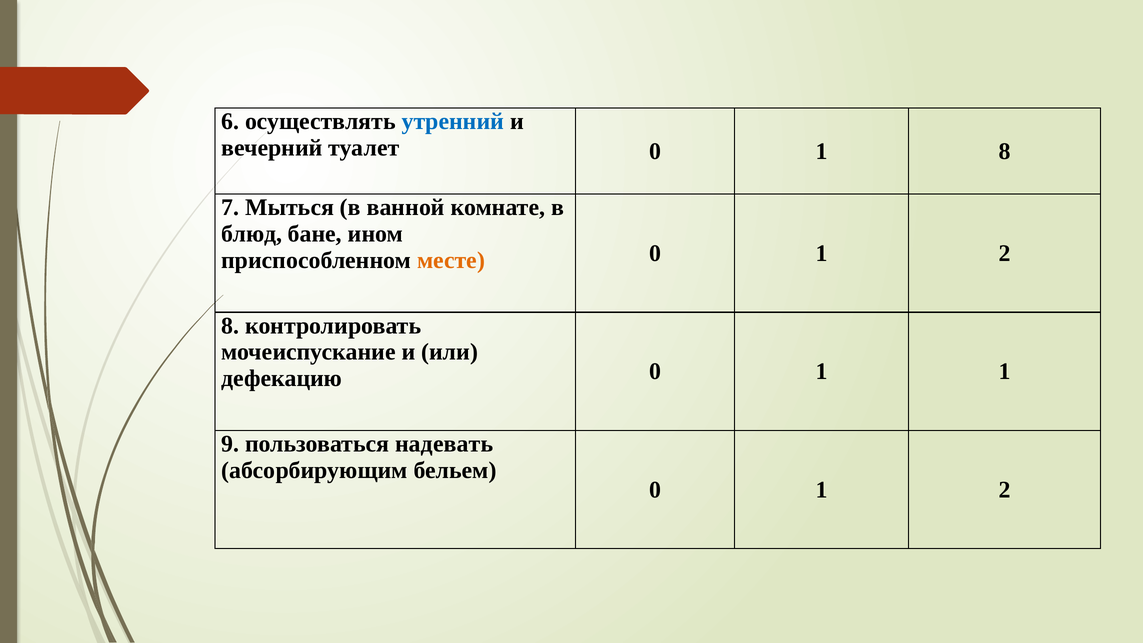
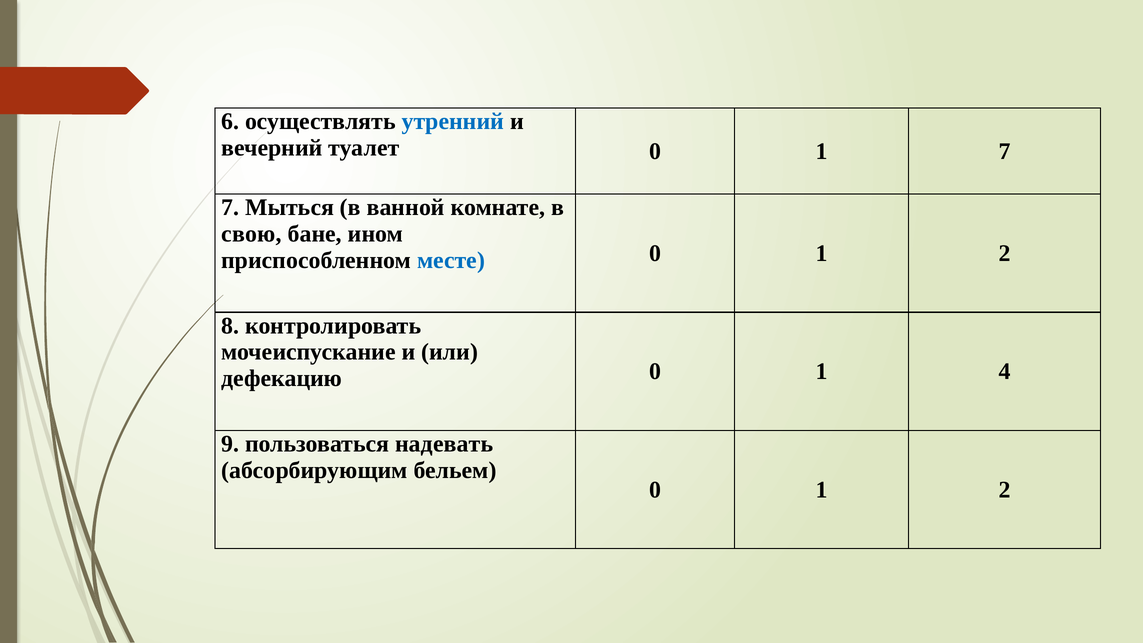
1 8: 8 -> 7
блюд: блюд -> свою
месте colour: orange -> blue
1 1: 1 -> 4
